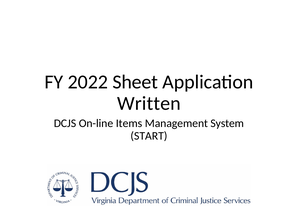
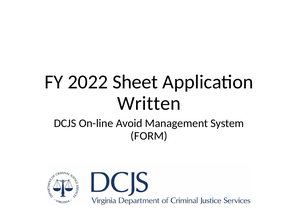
Items: Items -> Avoid
START: START -> FORM
